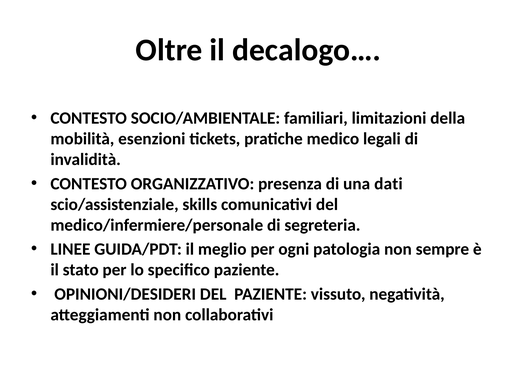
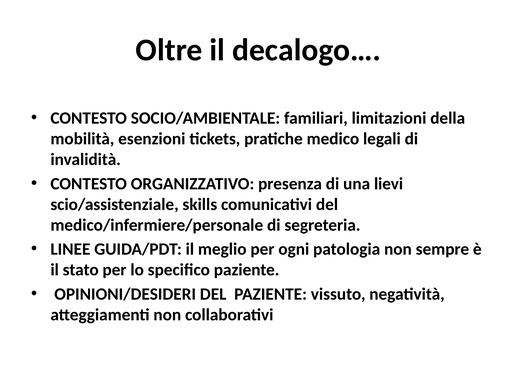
dati: dati -> lievi
